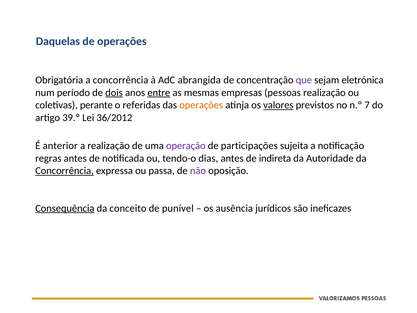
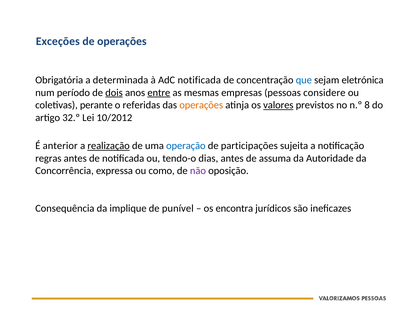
Daquelas: Daquelas -> Exceções
a concorrência: concorrência -> determinada
AdC abrangida: abrangida -> notificada
que colour: purple -> blue
pessoas realização: realização -> considere
7: 7 -> 8
39.º: 39.º -> 32.º
36/2012: 36/2012 -> 10/2012
realização at (109, 146) underline: none -> present
operação colour: purple -> blue
indireta: indireta -> assuma
Concorrência at (64, 171) underline: present -> none
passa: passa -> como
Consequência underline: present -> none
conceito: conceito -> implique
ausência: ausência -> encontra
